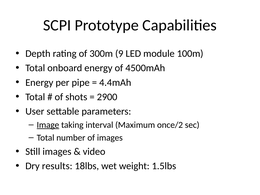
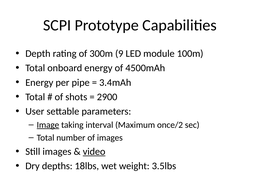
4.4mAh: 4.4mAh -> 3.4mAh
video underline: none -> present
results: results -> depths
1.5lbs: 1.5lbs -> 3.5lbs
